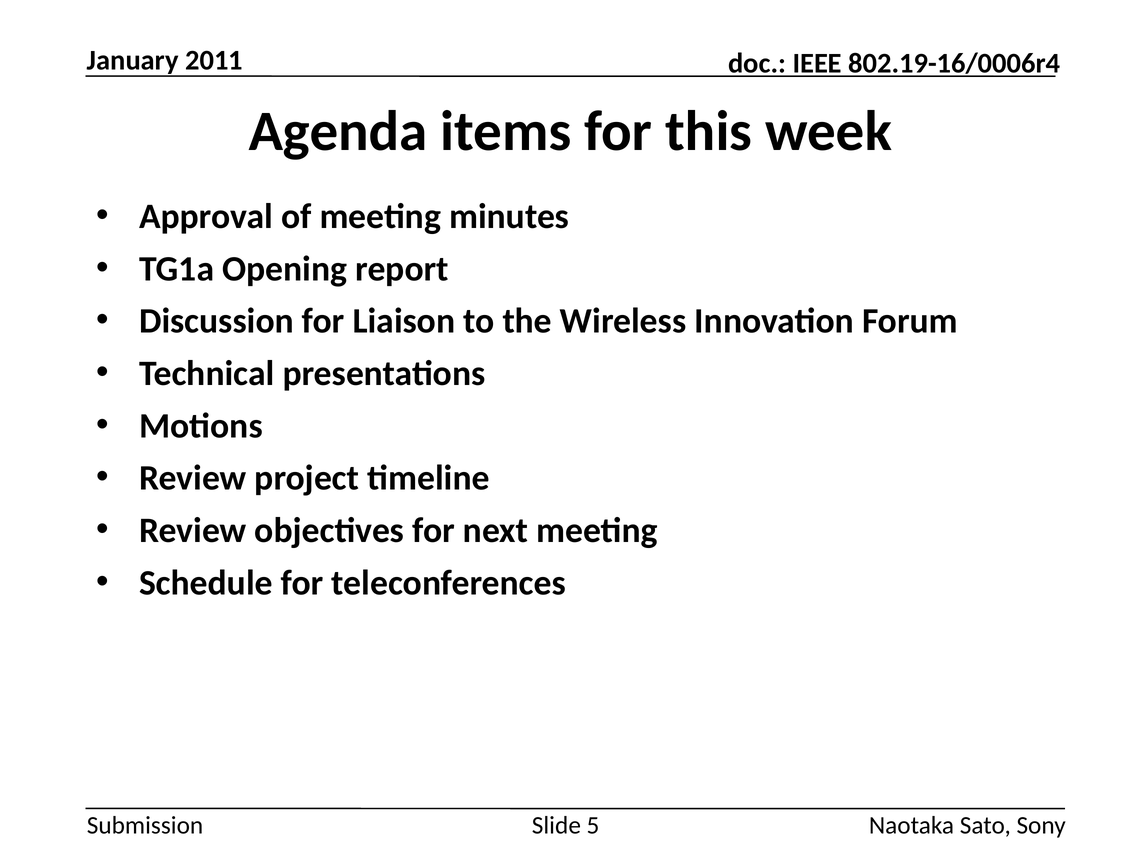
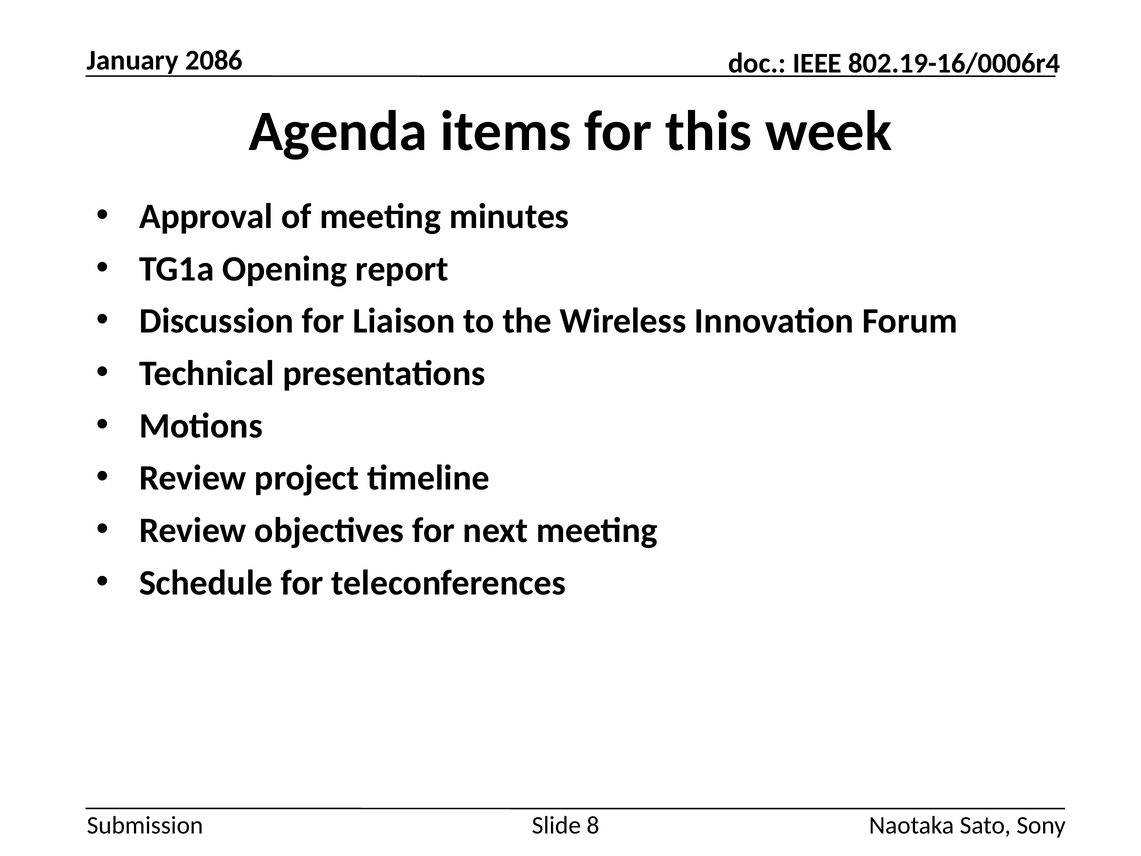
2011: 2011 -> 2086
5: 5 -> 8
